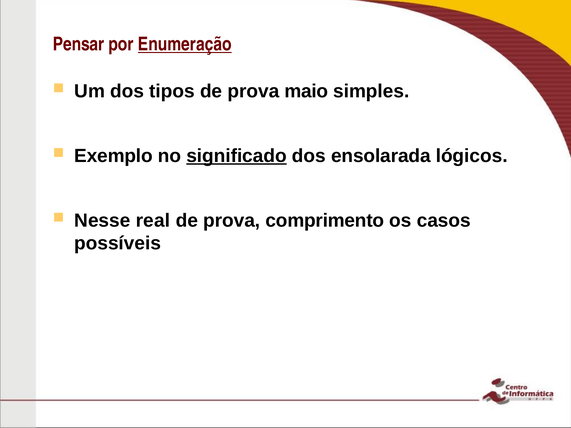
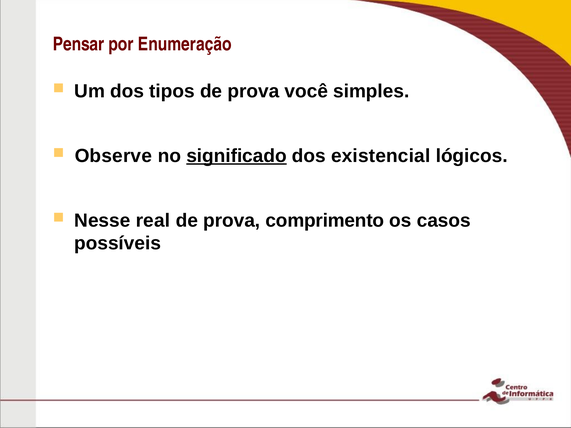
Enumeração underline: present -> none
maio: maio -> você
Exemplo: Exemplo -> Observe
ensolarada: ensolarada -> existencial
